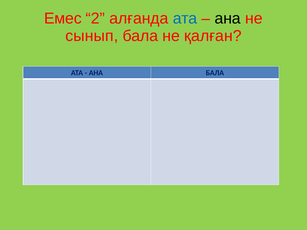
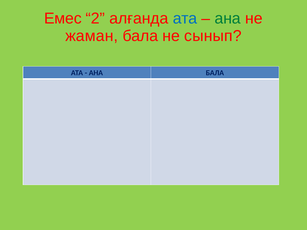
ана at (228, 18) colour: black -> green
сынып: сынып -> жаман
қалған: қалған -> сынып
